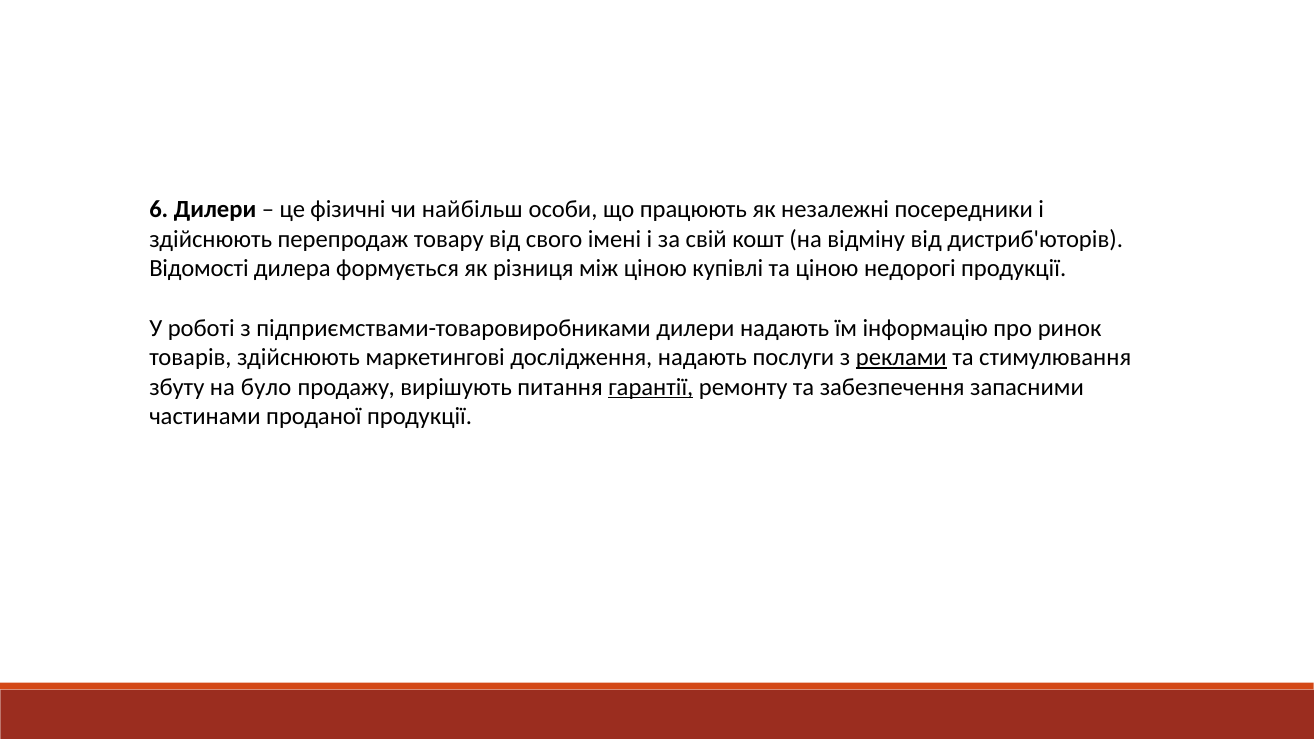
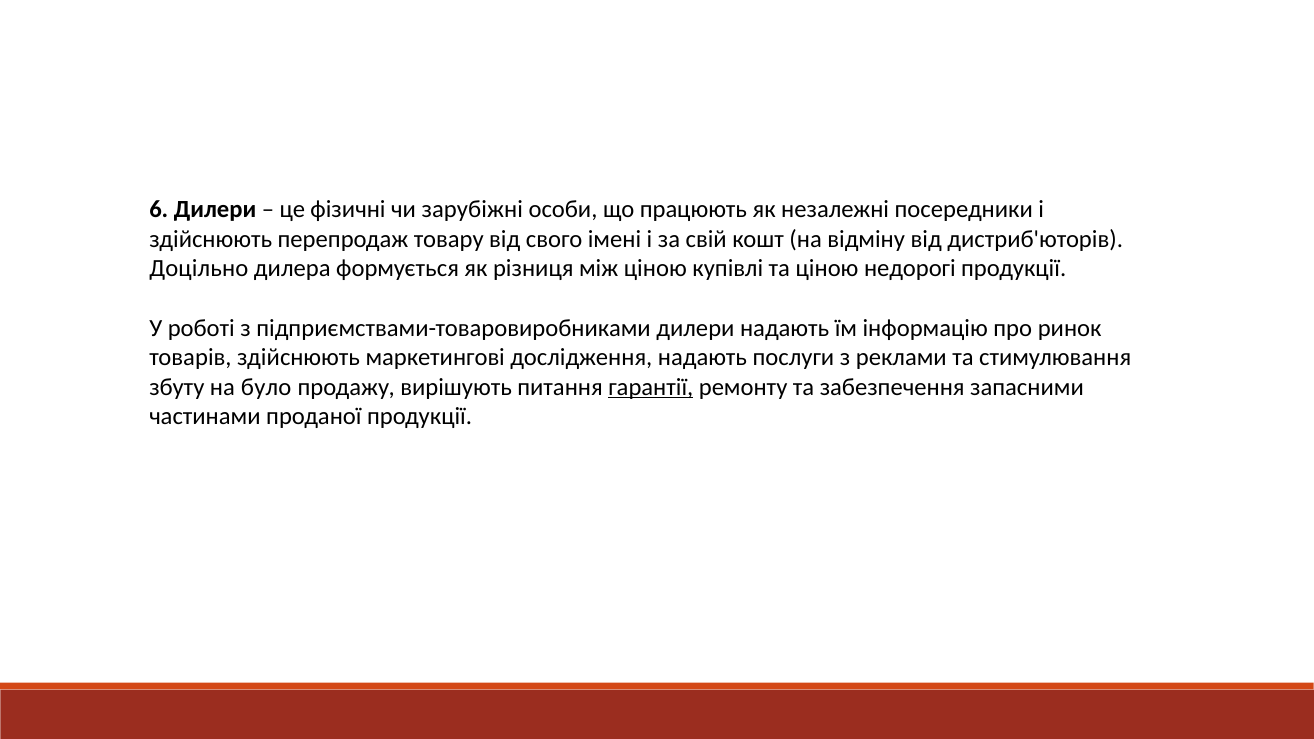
найбільш: найбільш -> зарубіжні
Відомості: Відомості -> Доцільно
реклами underline: present -> none
